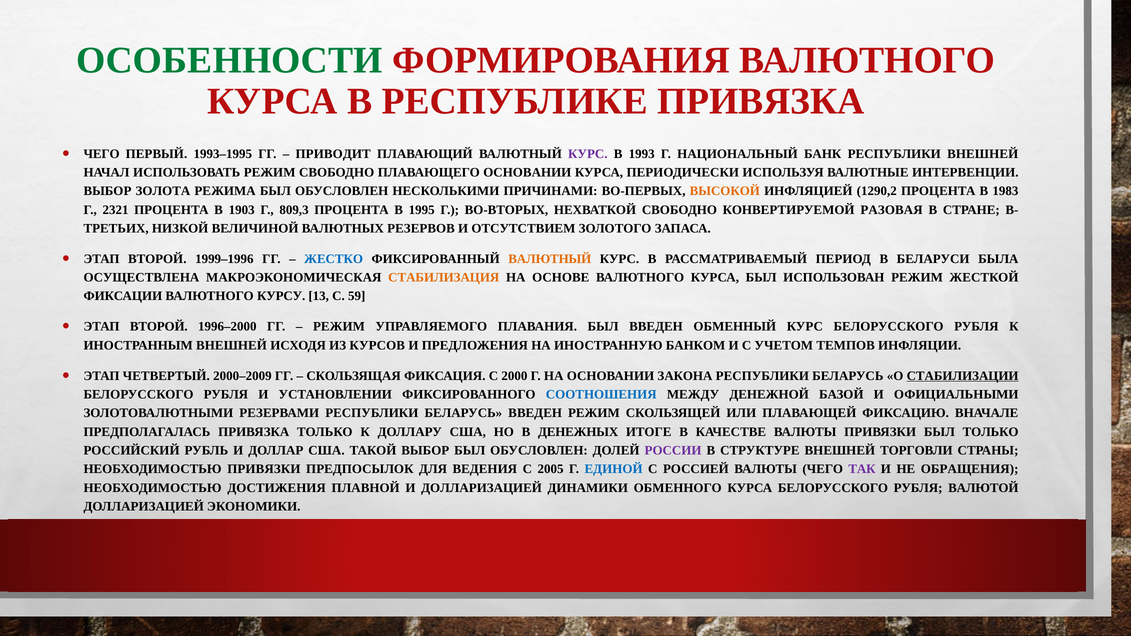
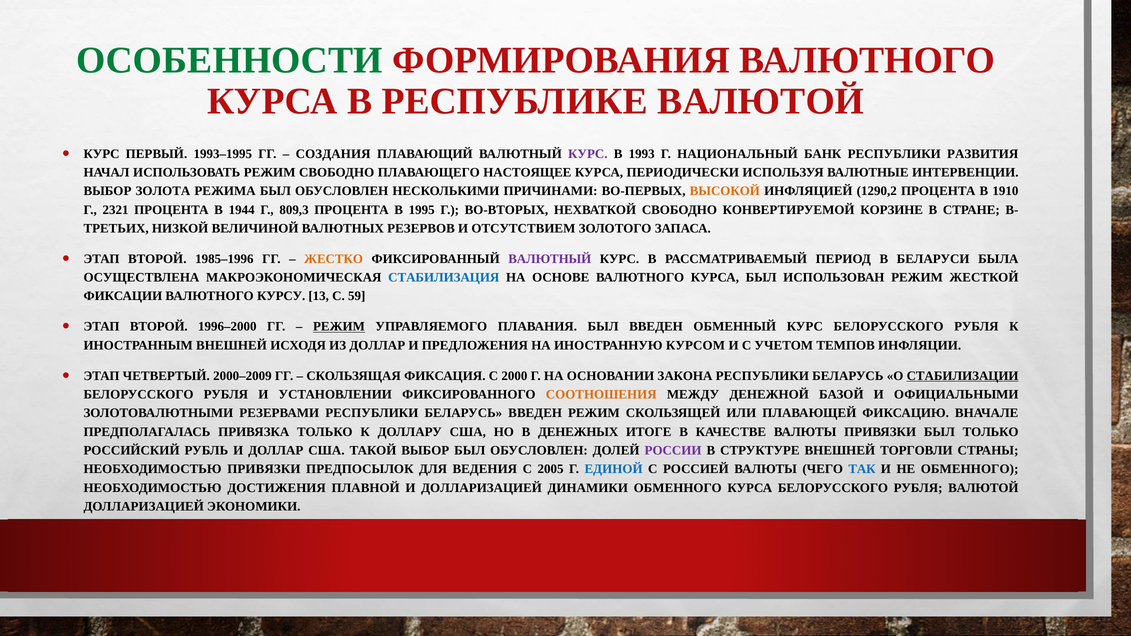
РЕСПУБЛИКЕ ПРИВЯЗКА: ПРИВЯЗКА -> ВАЛЮТОЙ
ЧЕГО at (102, 154): ЧЕГО -> КУРС
ПРИВОДИТ: ПРИВОДИТ -> СОЗДАНИЯ
РЕСПУБЛИКИ ВНЕШНЕЙ: ВНЕШНЕЙ -> РАЗВИТИЯ
ПЛАВАЮЩЕГО ОСНОВАНИИ: ОСНОВАНИИ -> НАСТОЯЩЕЕ
1983: 1983 -> 1910
1903: 1903 -> 1944
РАЗОВАЯ: РАЗОВАЯ -> КОРЗИНЕ
1999–1996: 1999–1996 -> 1985–1996
ЖЕСТКО colour: blue -> orange
ВАЛЮТНЫЙ at (550, 259) colour: orange -> purple
СТАБИЛИЗАЦИЯ colour: orange -> blue
РЕЖИМ at (339, 327) underline: none -> present
ИЗ КУРСОВ: КУРСОВ -> ДОЛЛАР
БАНКОМ: БАНКОМ -> КУРСОМ
СООТНОШЕНИЯ colour: blue -> orange
ТАК colour: purple -> blue
НЕ ОБРАЩЕНИЯ: ОБРАЩЕНИЯ -> ОБМЕННОГО
